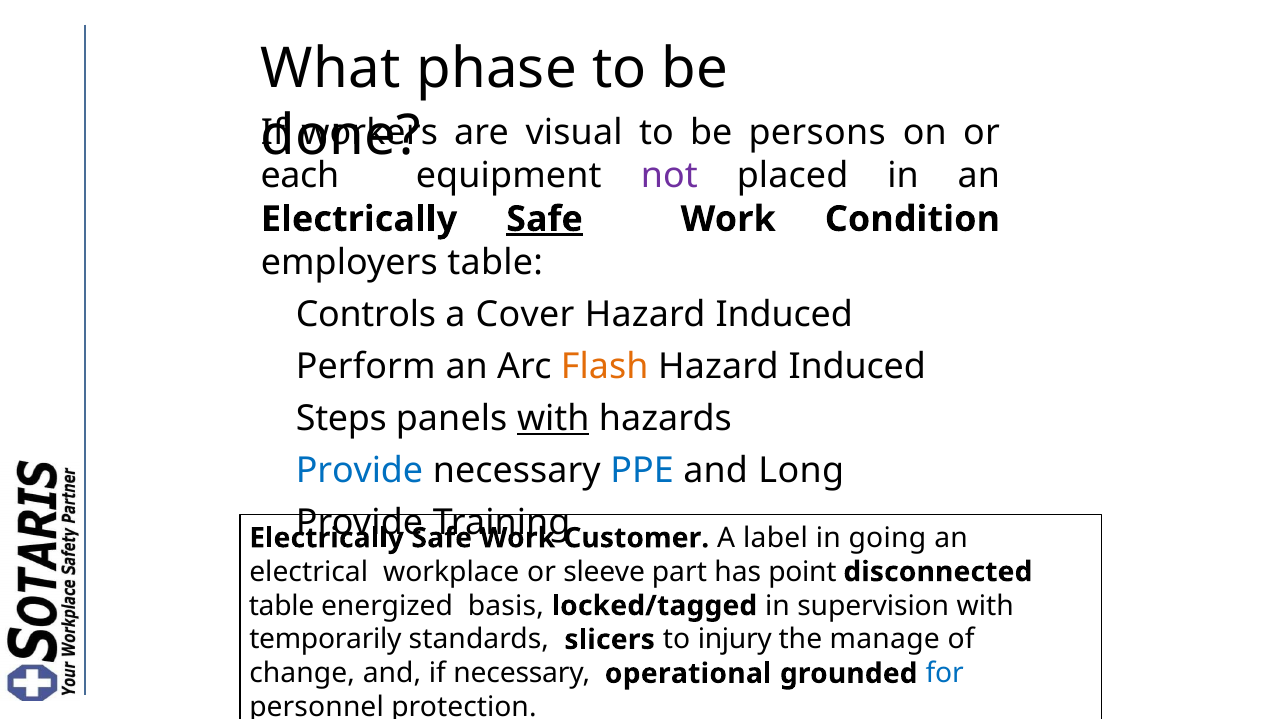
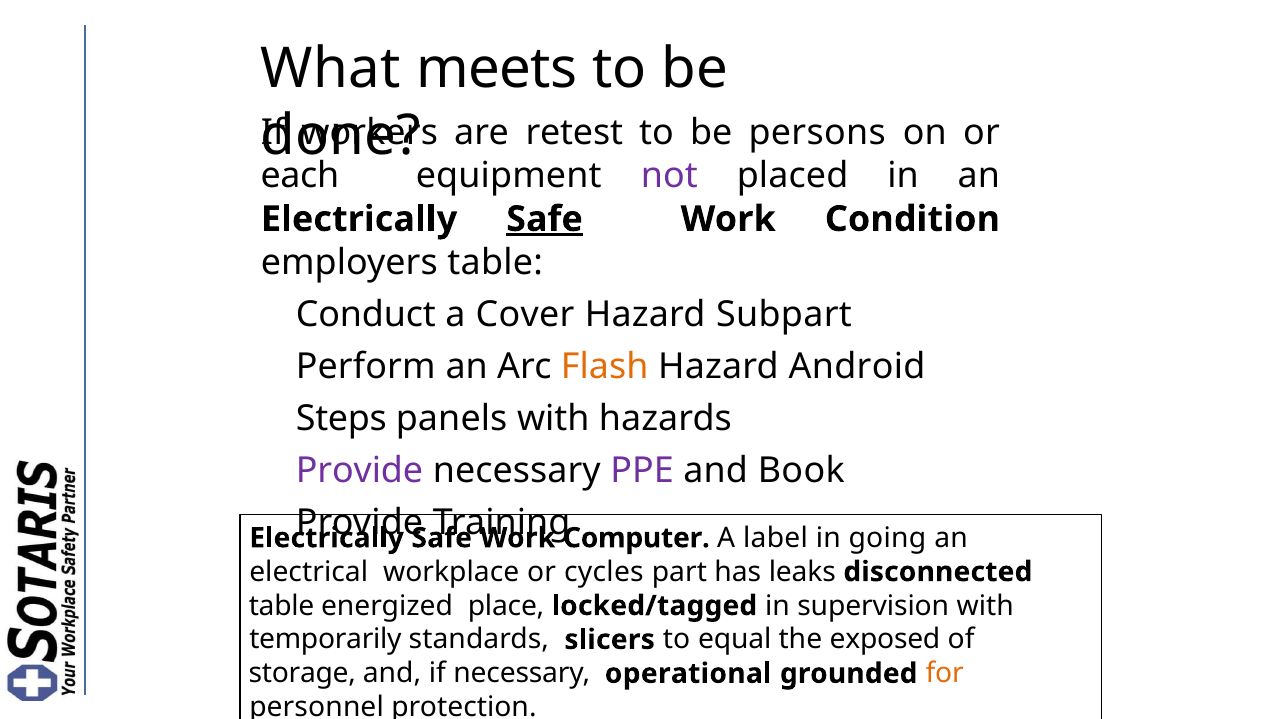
phase: phase -> meets
visual: visual -> retest
Controls: Controls -> Conduct
Induced at (784, 315): Induced -> Subpart
Induced at (857, 367): Induced -> Android
with at (553, 419) underline: present -> none
Provide at (359, 471) colour: blue -> purple
PPE colour: blue -> purple
Long: Long -> Book
Customer: Customer -> Computer
sleeve: sleeve -> cycles
point: point -> leaks
basis: basis -> place
injury: injury -> equal
manage: manage -> exposed
change: change -> storage
for colour: blue -> orange
